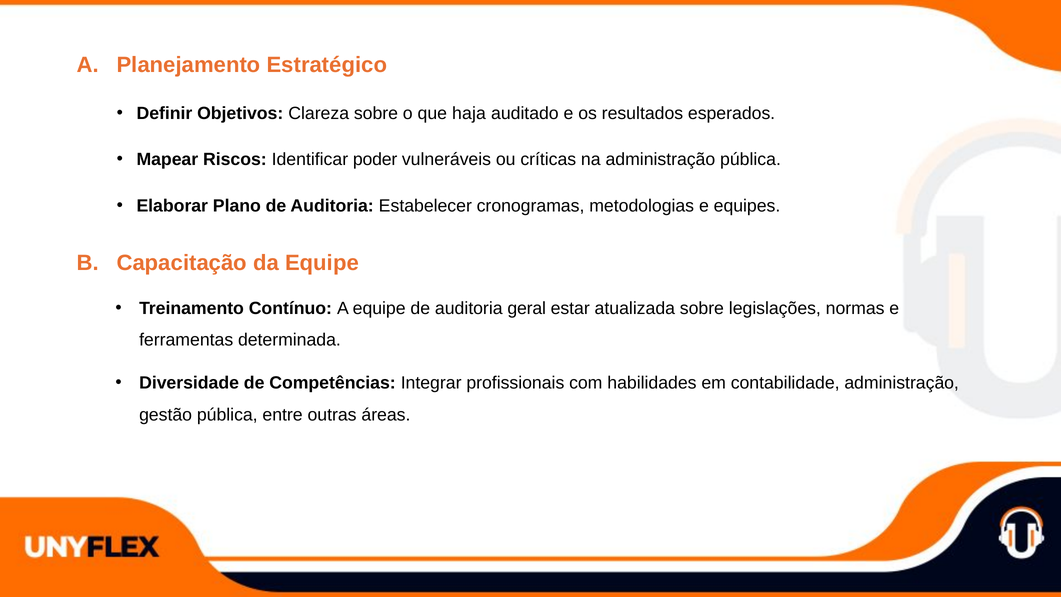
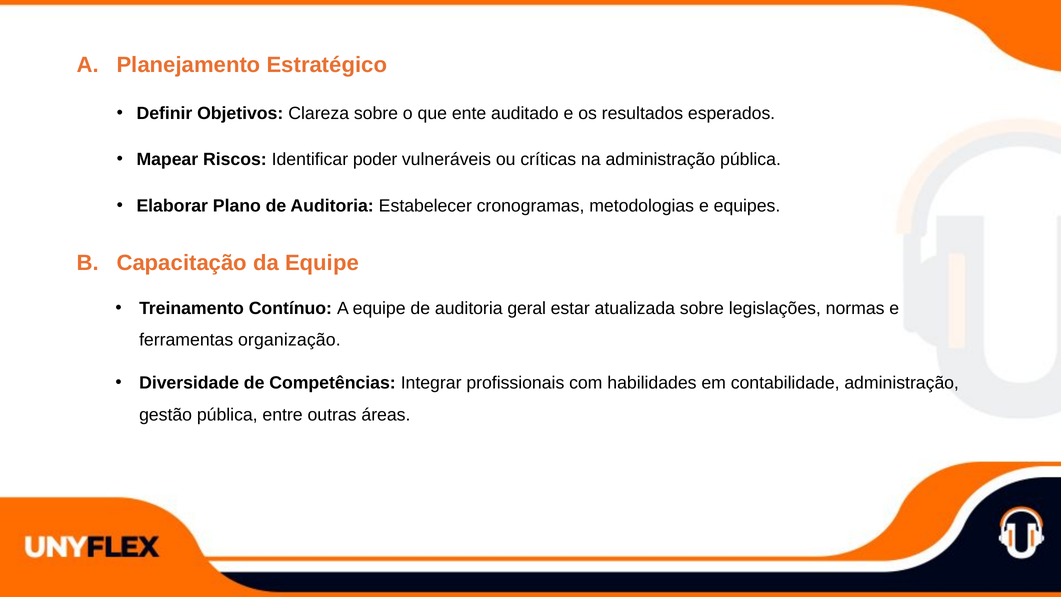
haja: haja -> ente
determinada: determinada -> organização
